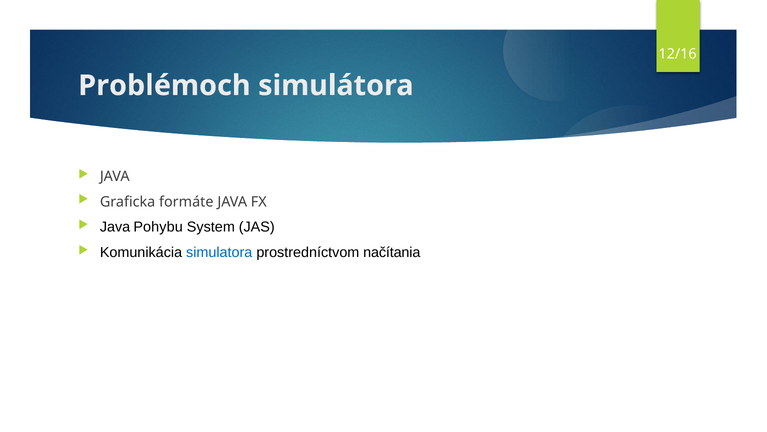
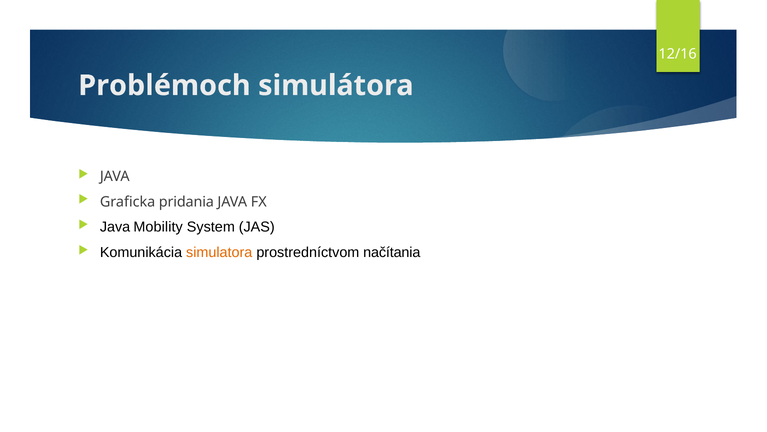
formáte: formáte -> pridania
Pohybu: Pohybu -> Mobility
simulatora colour: blue -> orange
